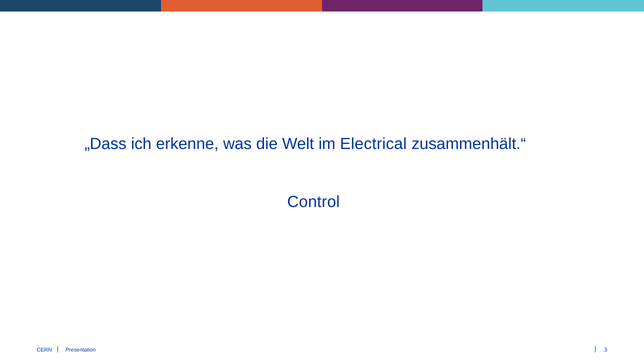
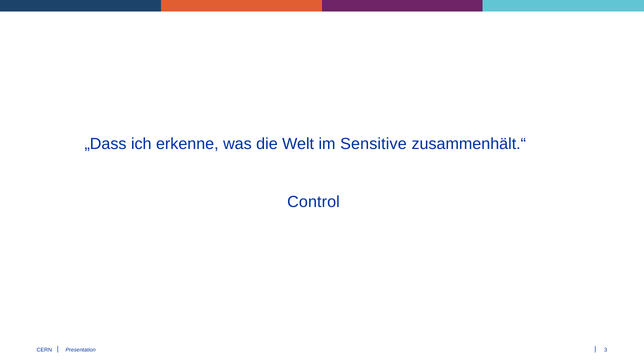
Electrical: Electrical -> Sensitive
